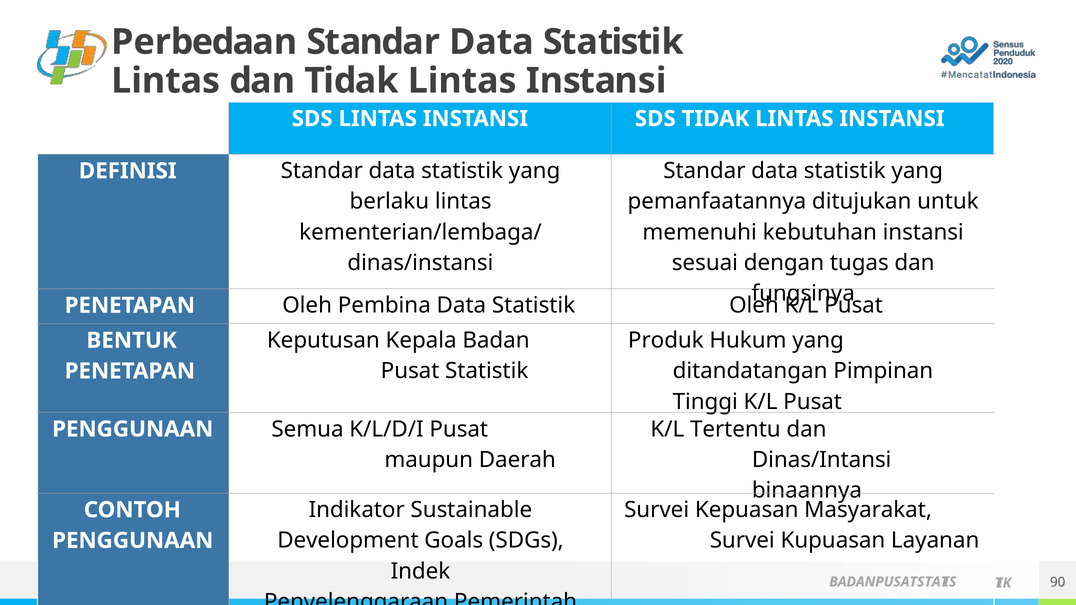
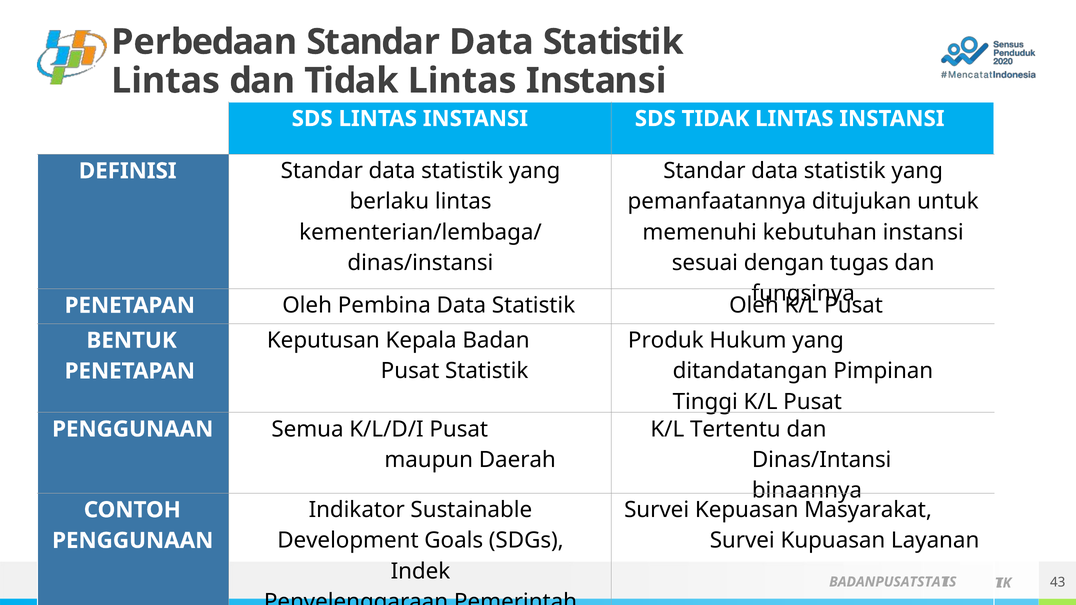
90: 90 -> 43
